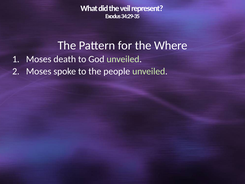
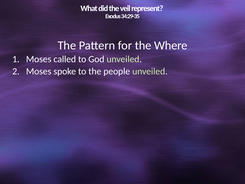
death: death -> called
